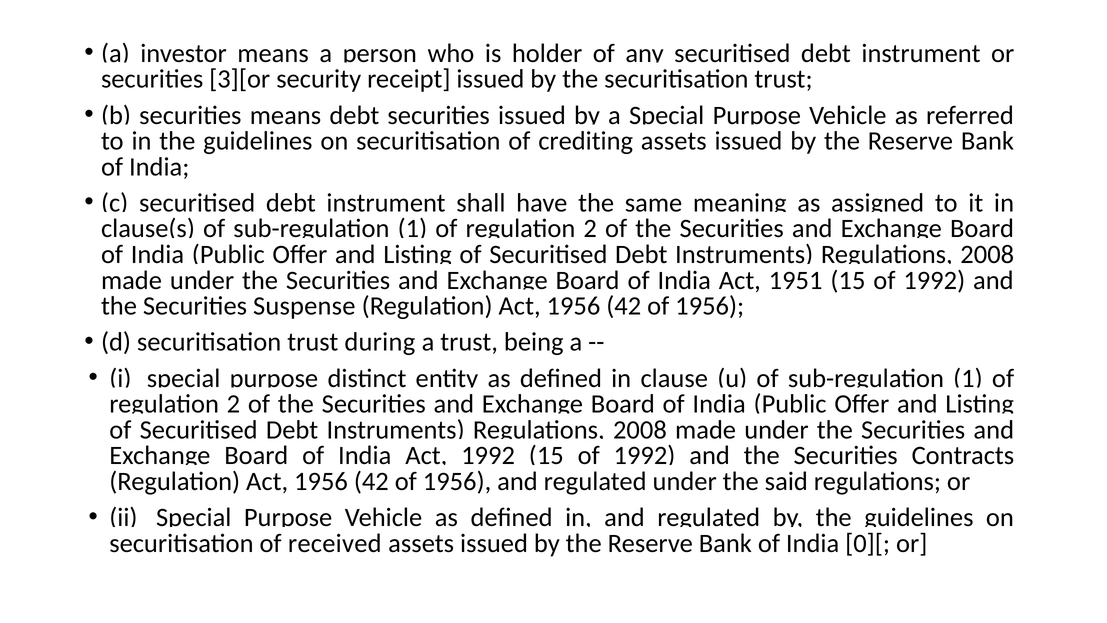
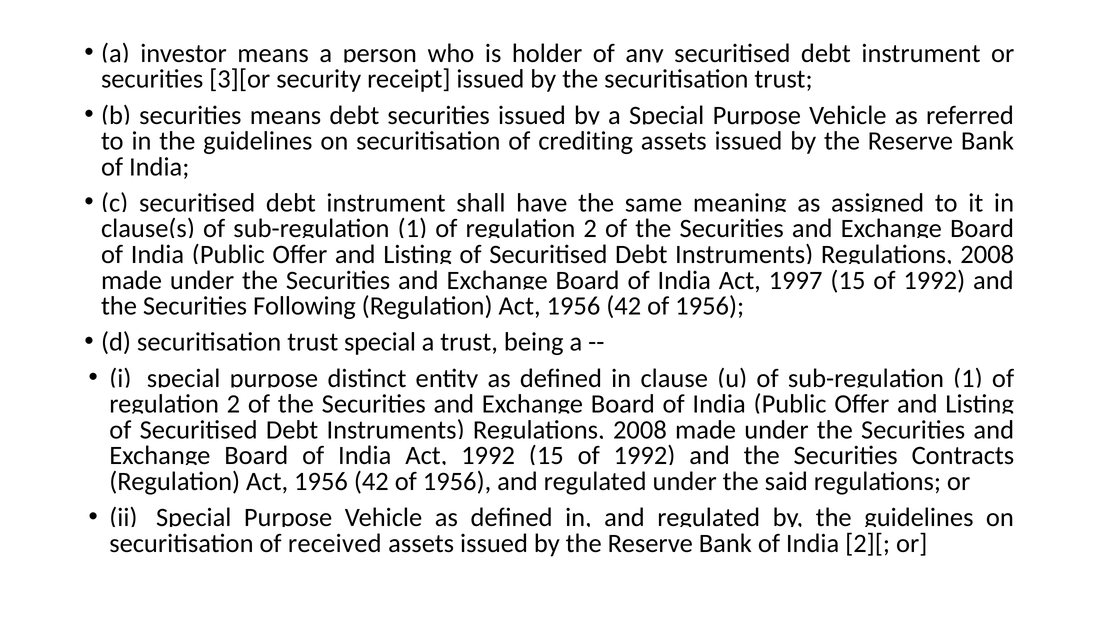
1951: 1951 -> 1997
Suspense: Suspense -> Following
trust during: during -> special
0][: 0][ -> 2][
